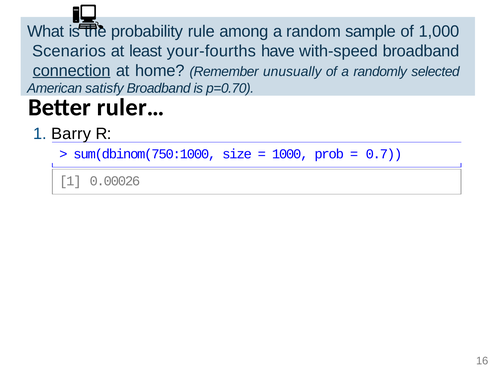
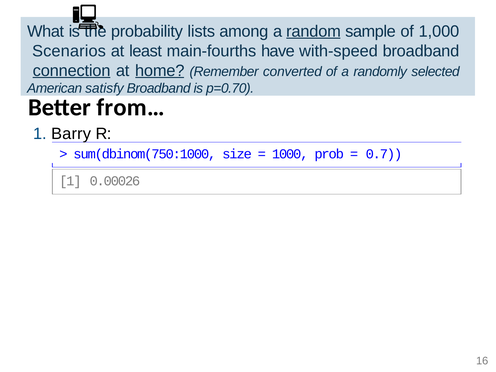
rule: rule -> lists
random underline: none -> present
your-fourths: your-fourths -> main-fourths
home underline: none -> present
unusually: unusually -> converted
ruler…: ruler… -> from…
